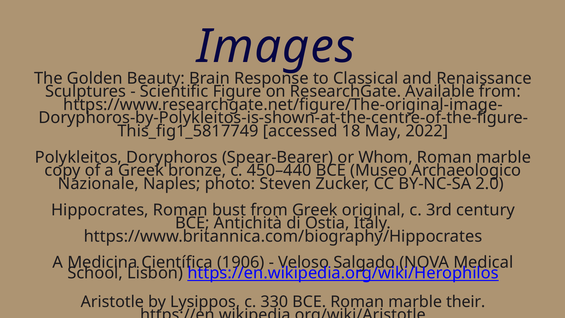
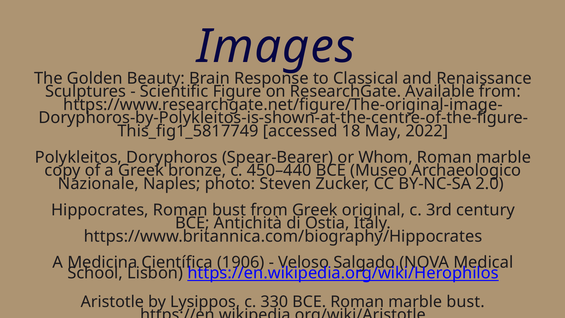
marble their: their -> bust
